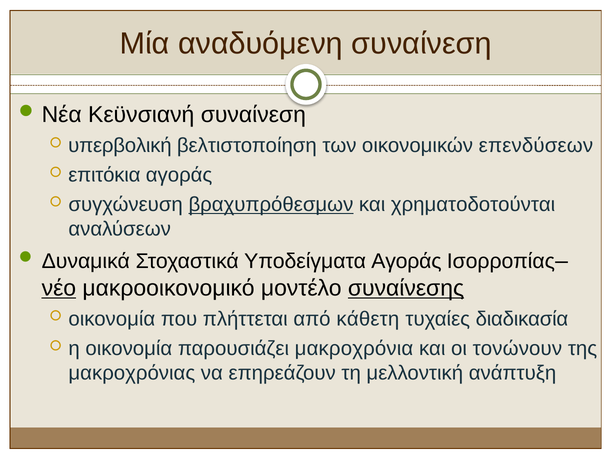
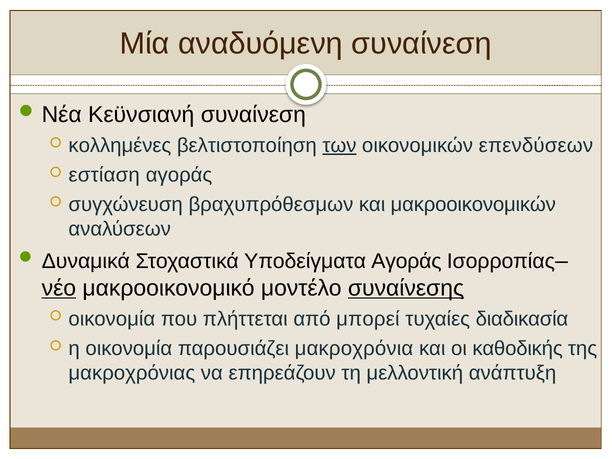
υπερβολική: υπερβολική -> κολλημένες
των underline: none -> present
επιτόκια: επιτόκια -> εστίαση
βραχυπρόθεσμων underline: present -> none
χρηματοδοτούνται: χρηματοδοτούνται -> μακροοικονομικών
κάθετη: κάθετη -> μπορεί
τονώνουν: τονώνουν -> καθοδικής
